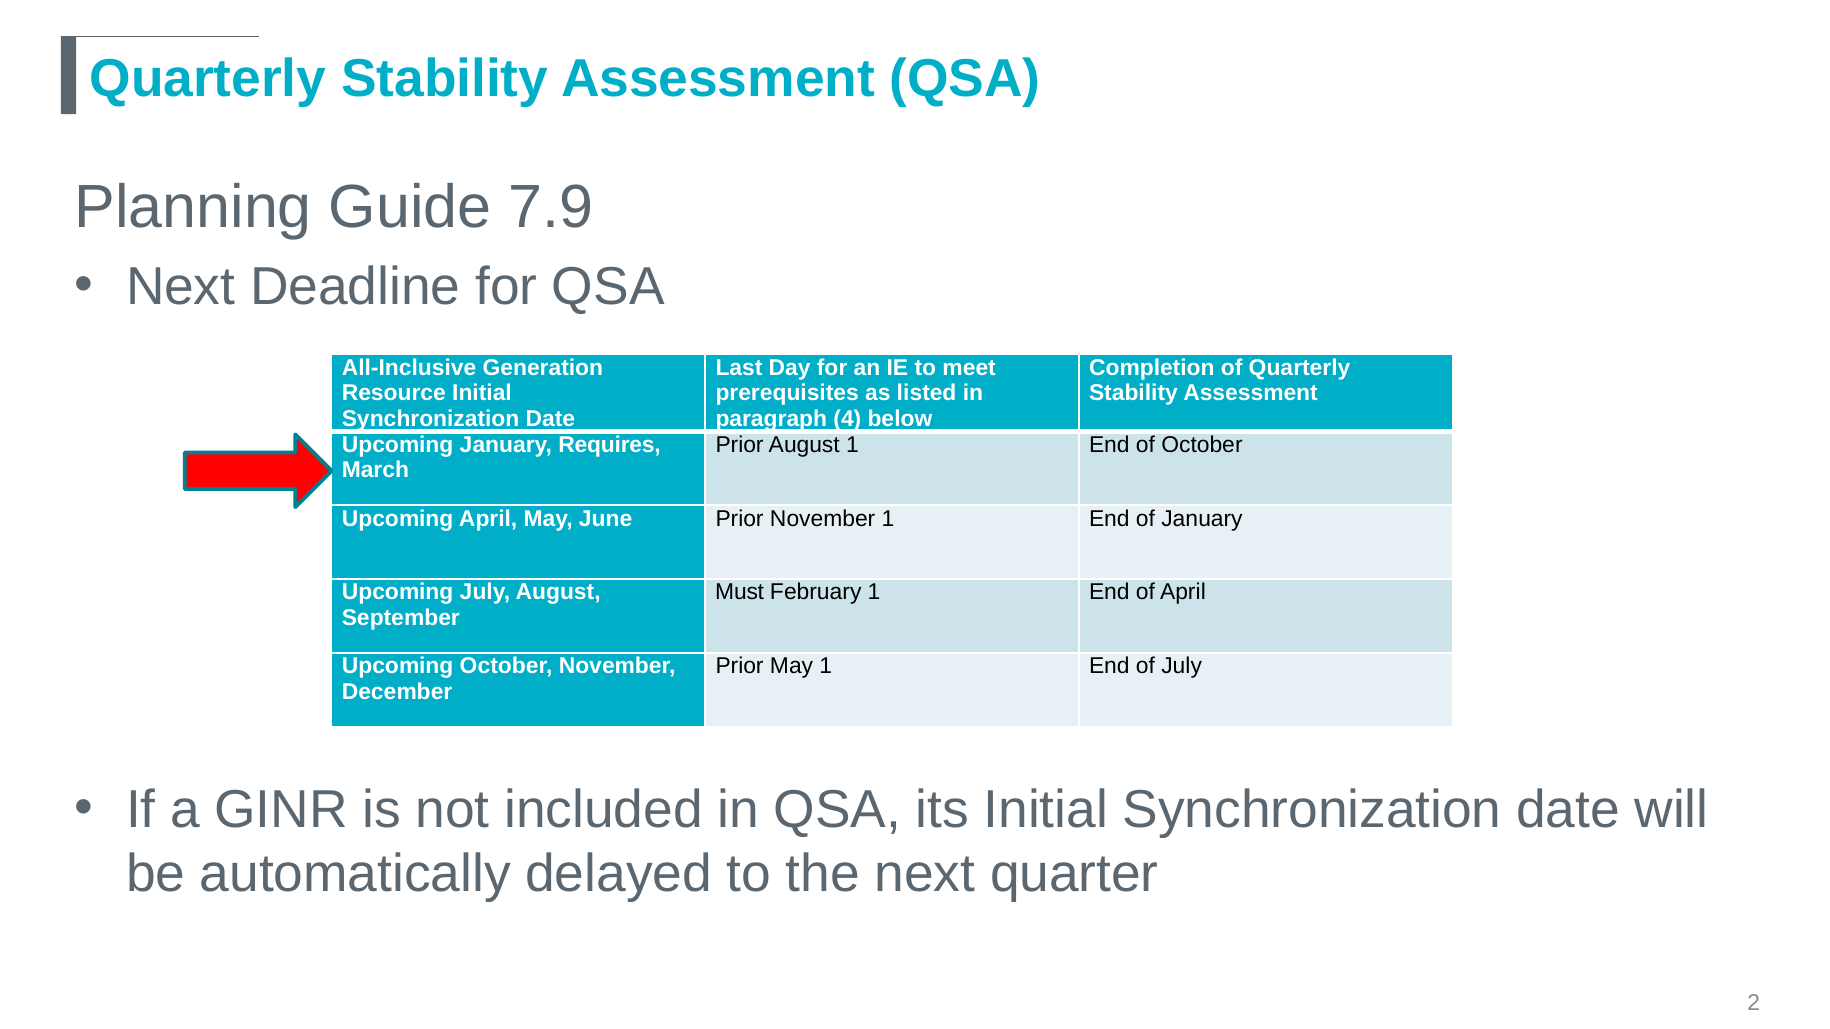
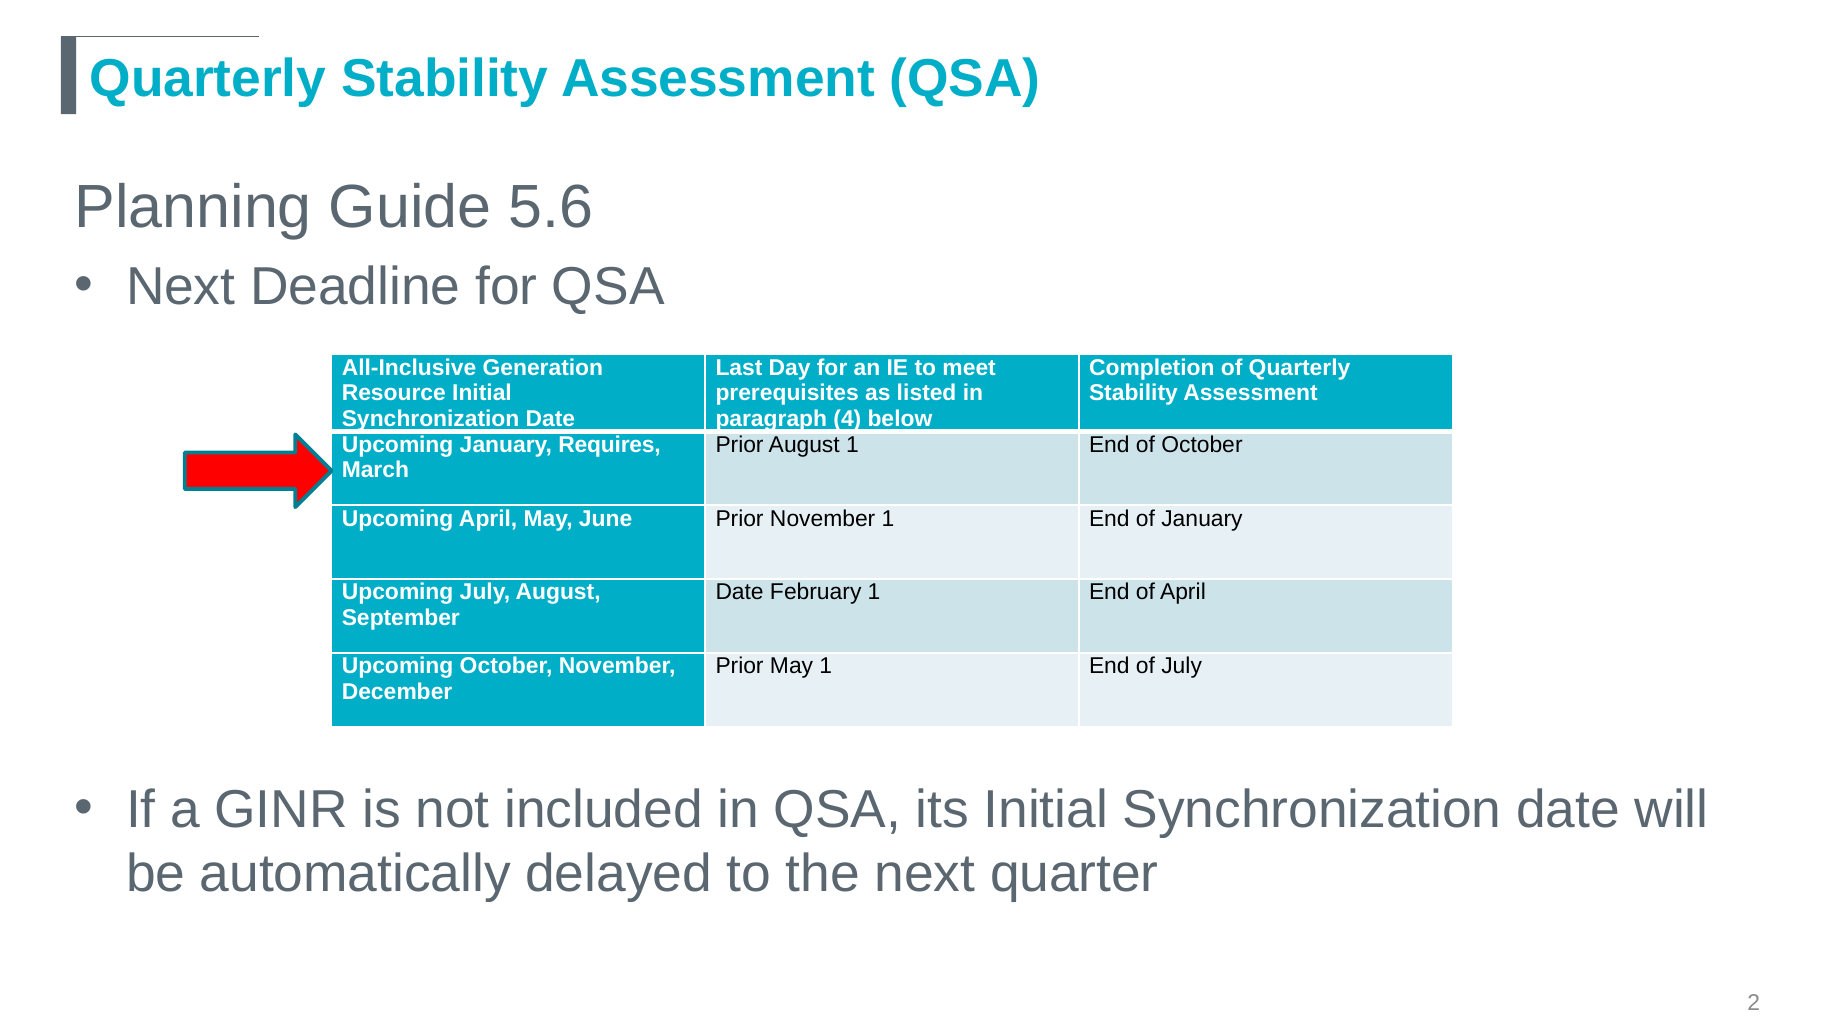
7.9: 7.9 -> 5.6
Must at (740, 593): Must -> Date
